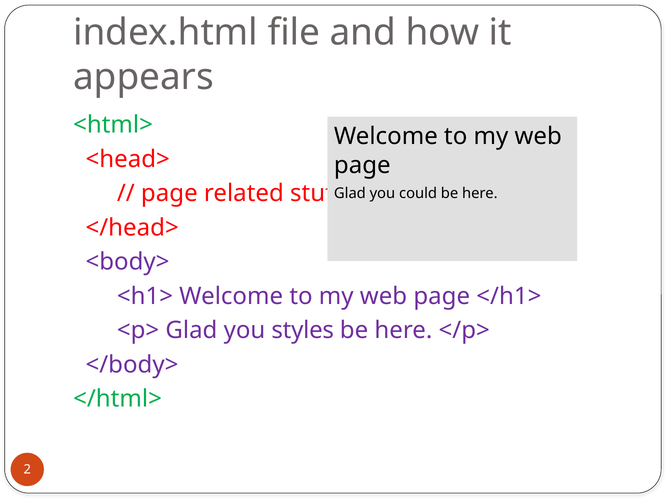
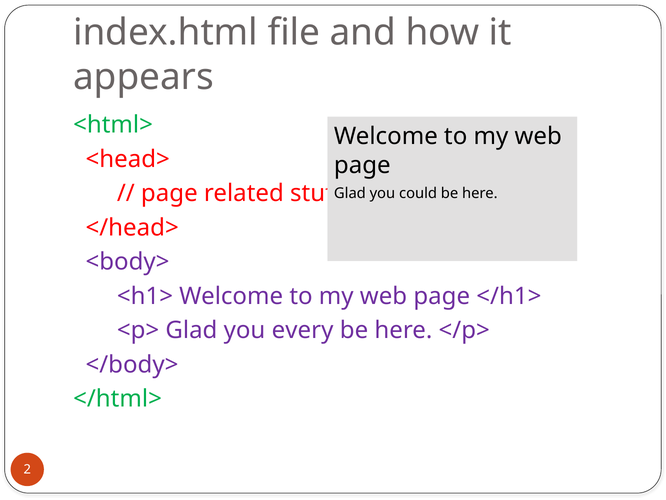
styles: styles -> every
